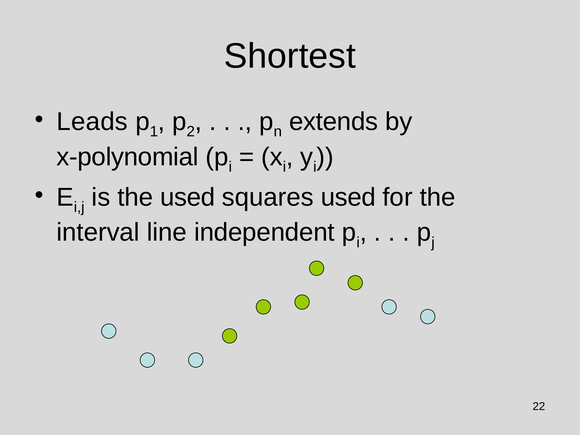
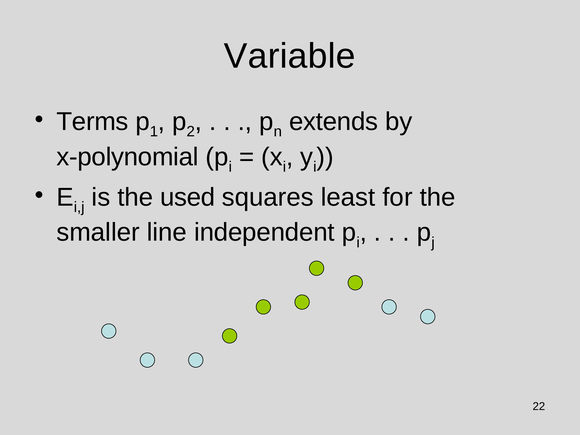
Shortest: Shortest -> Variable
Leads: Leads -> Terms
squares used: used -> least
interval: interval -> smaller
